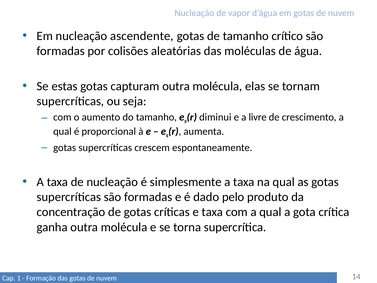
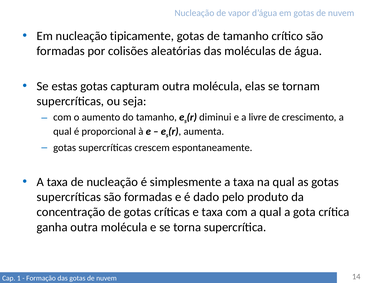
ascendente: ascendente -> tipicamente
